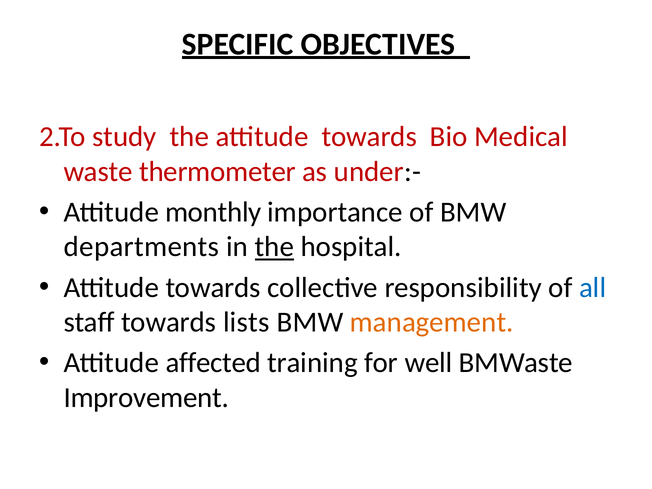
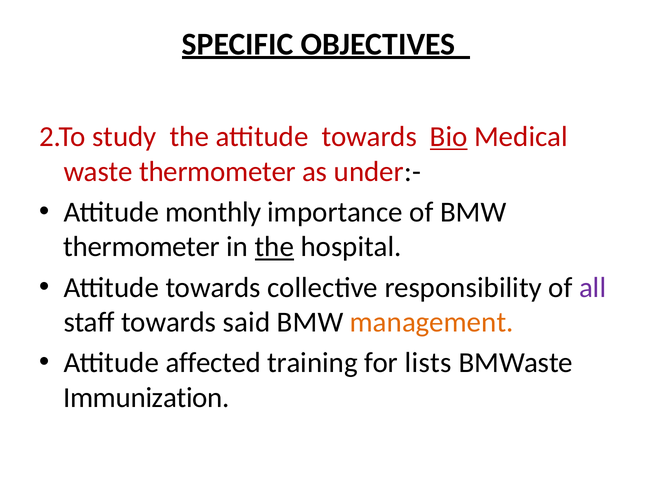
Bio underline: none -> present
departments at (141, 247): departments -> thermometer
all colour: blue -> purple
lists: lists -> said
well: well -> lists
Improvement: Improvement -> Immunization
